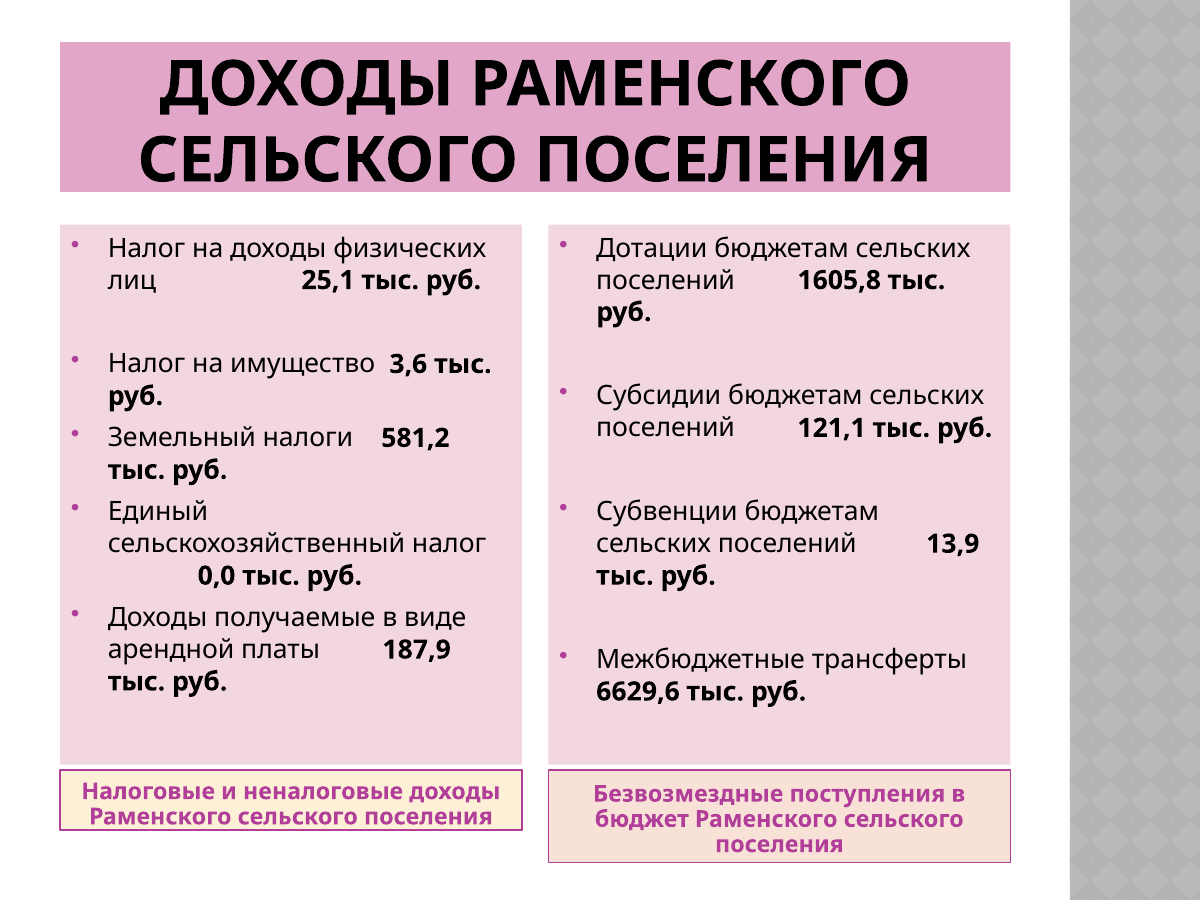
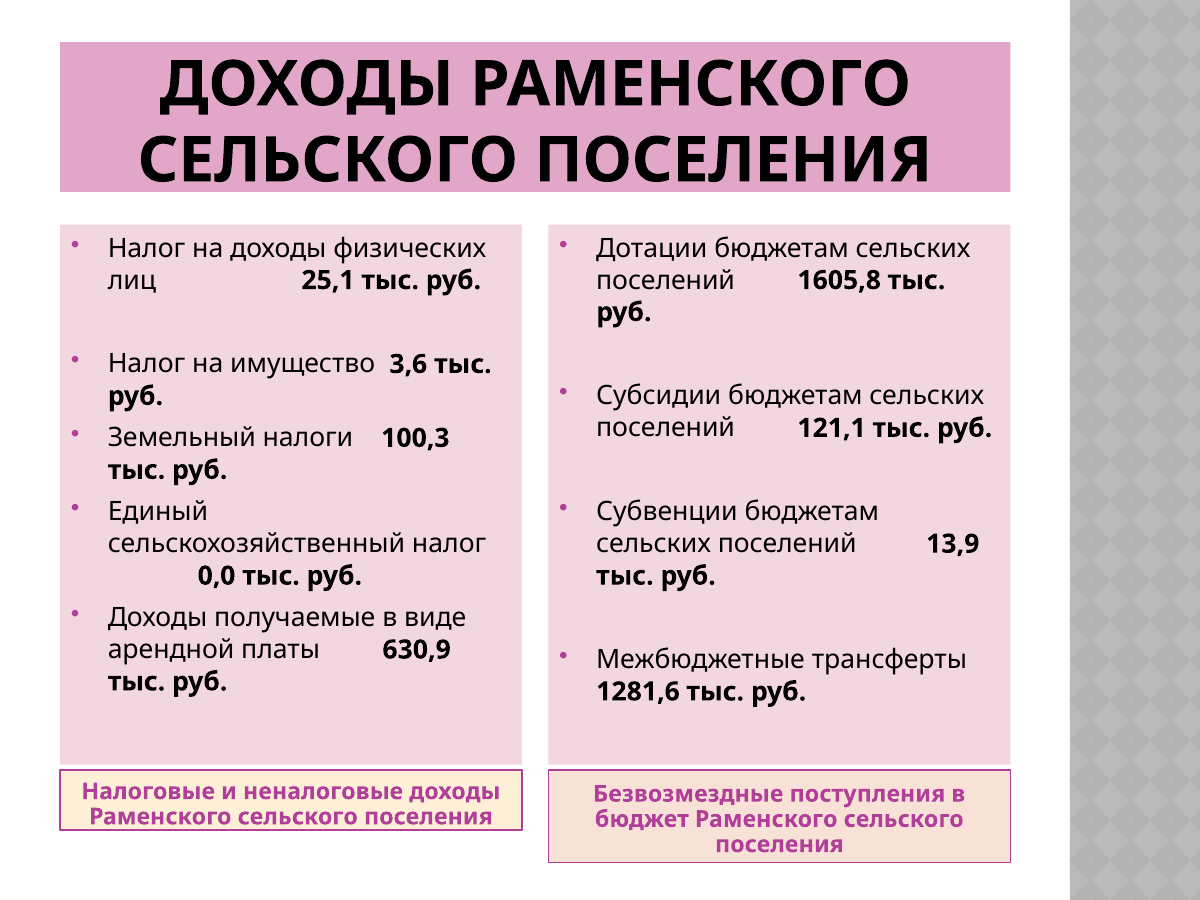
581,2: 581,2 -> 100,3
187,9: 187,9 -> 630,9
6629,6: 6629,6 -> 1281,6
